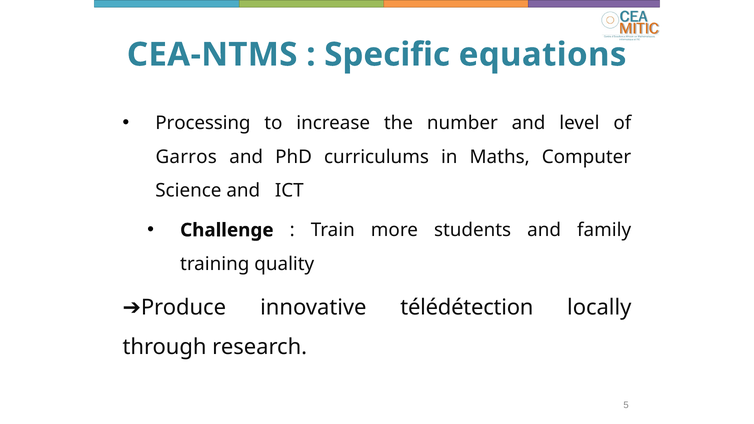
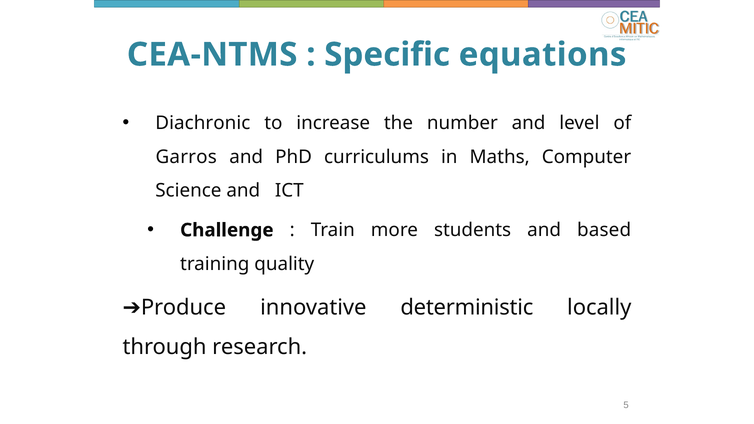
Processing: Processing -> Diachronic
family: family -> based
télédétection: télédétection -> deterministic
